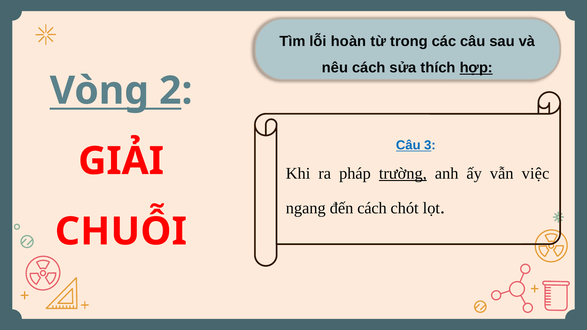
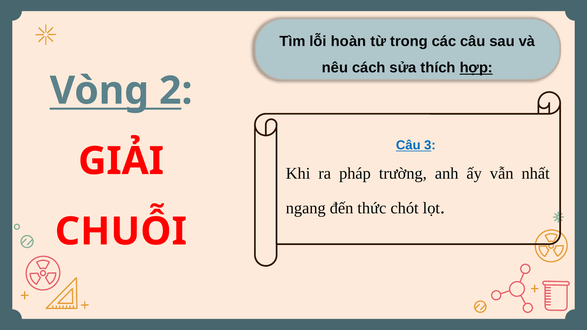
trường underline: present -> none
việc: việc -> nhất
đến cách: cách -> thức
